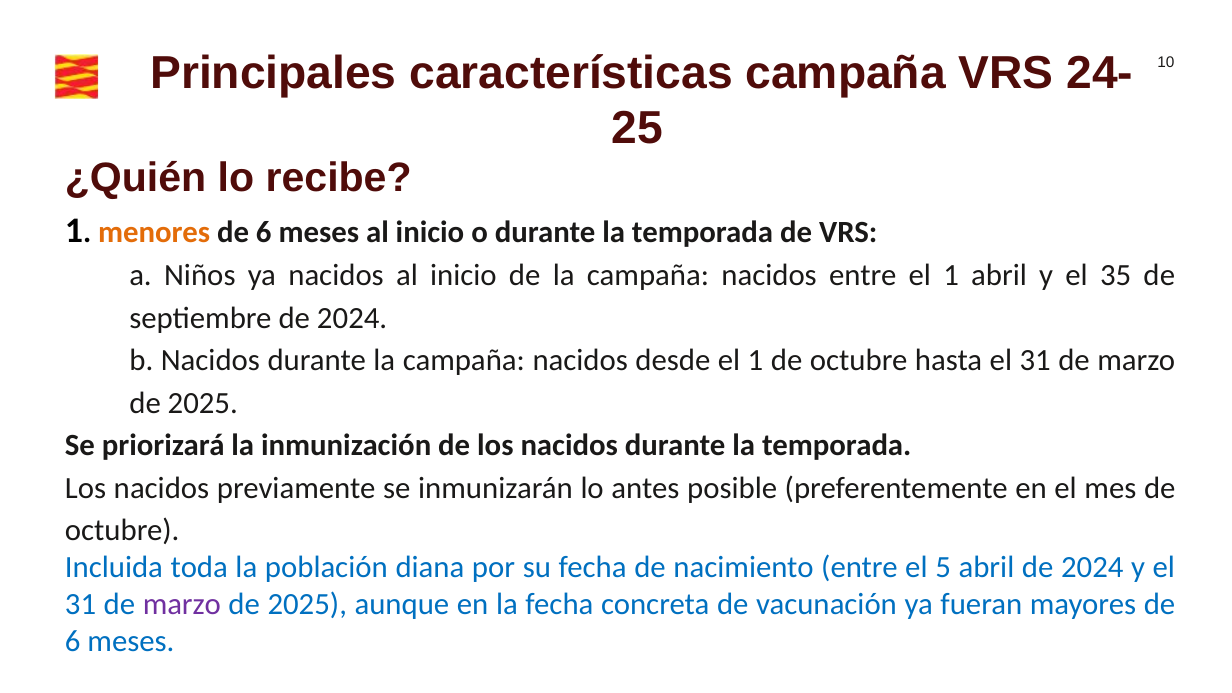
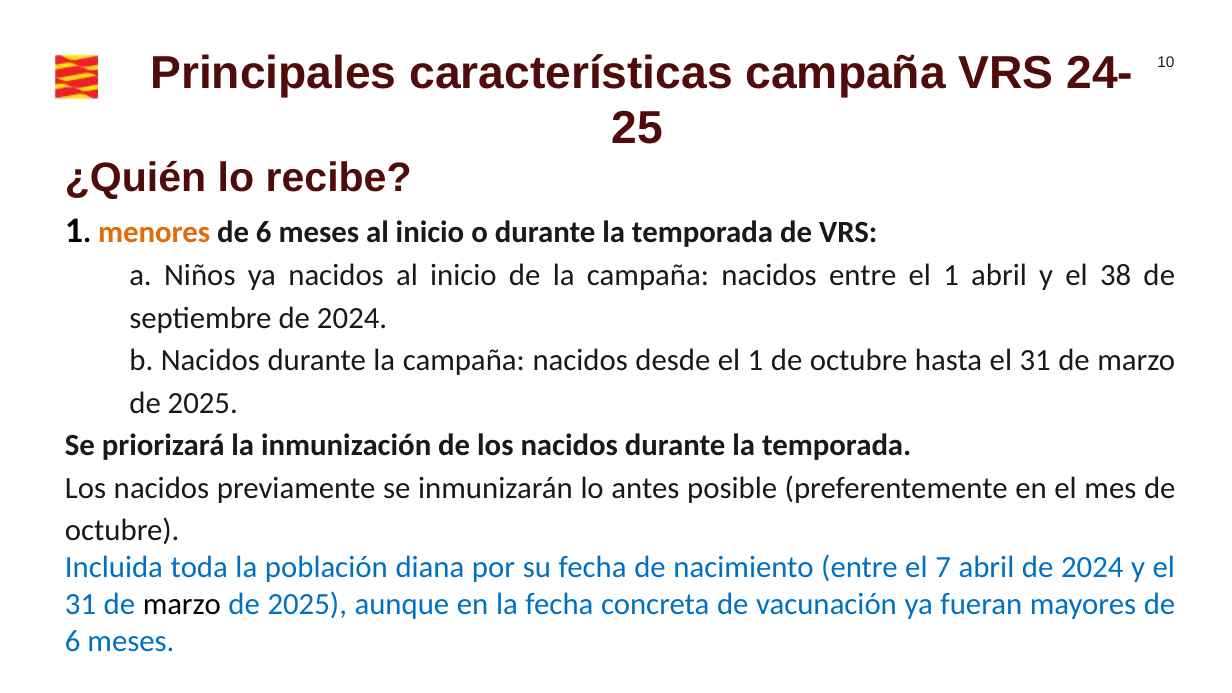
35: 35 -> 38
5: 5 -> 7
marzo at (182, 604) colour: purple -> black
